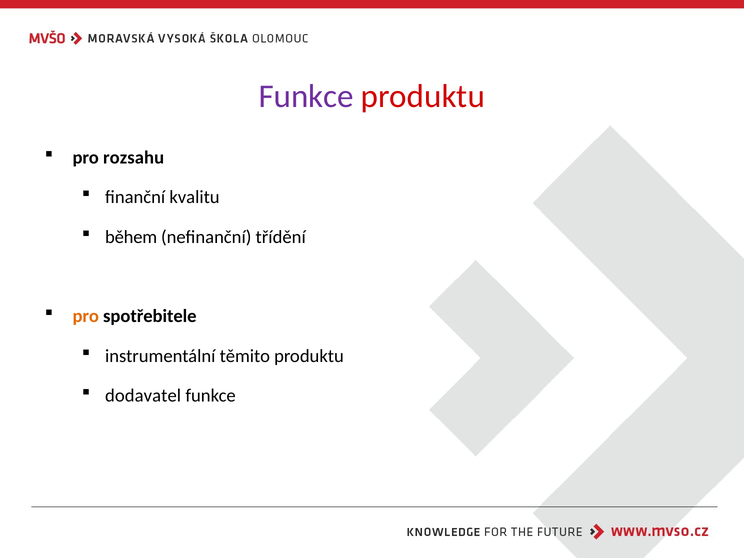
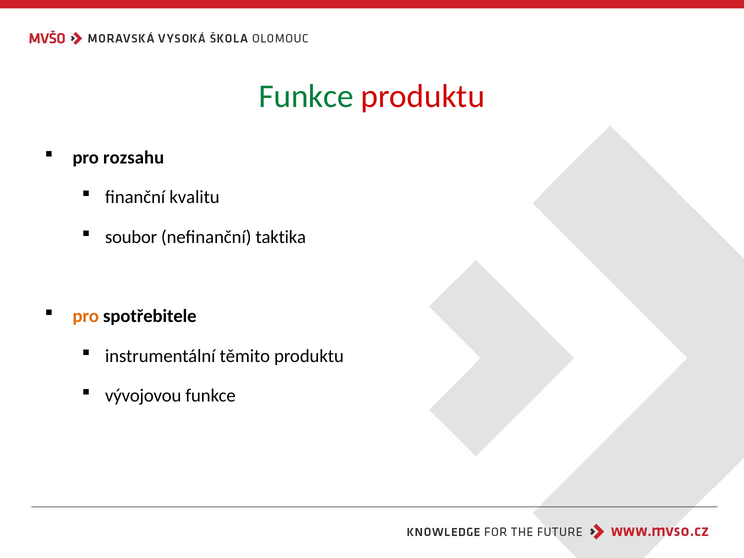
Funkce at (306, 96) colour: purple -> green
během: během -> soubor
třídění: třídění -> taktika
dodavatel: dodavatel -> vývojovou
